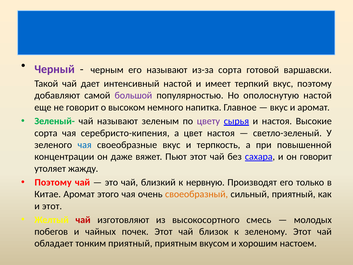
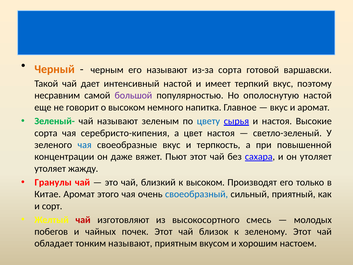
Черный colour: purple -> orange
добавляют: добавляют -> несравним
цвету colour: purple -> blue
он говорит: говорит -> утоляет
Поэтому at (53, 182): Поэтому -> Гранулы
к нервную: нервную -> высоком
своеобразный colour: orange -> blue
и этот: этот -> сорт
тонким приятный: приятный -> называют
